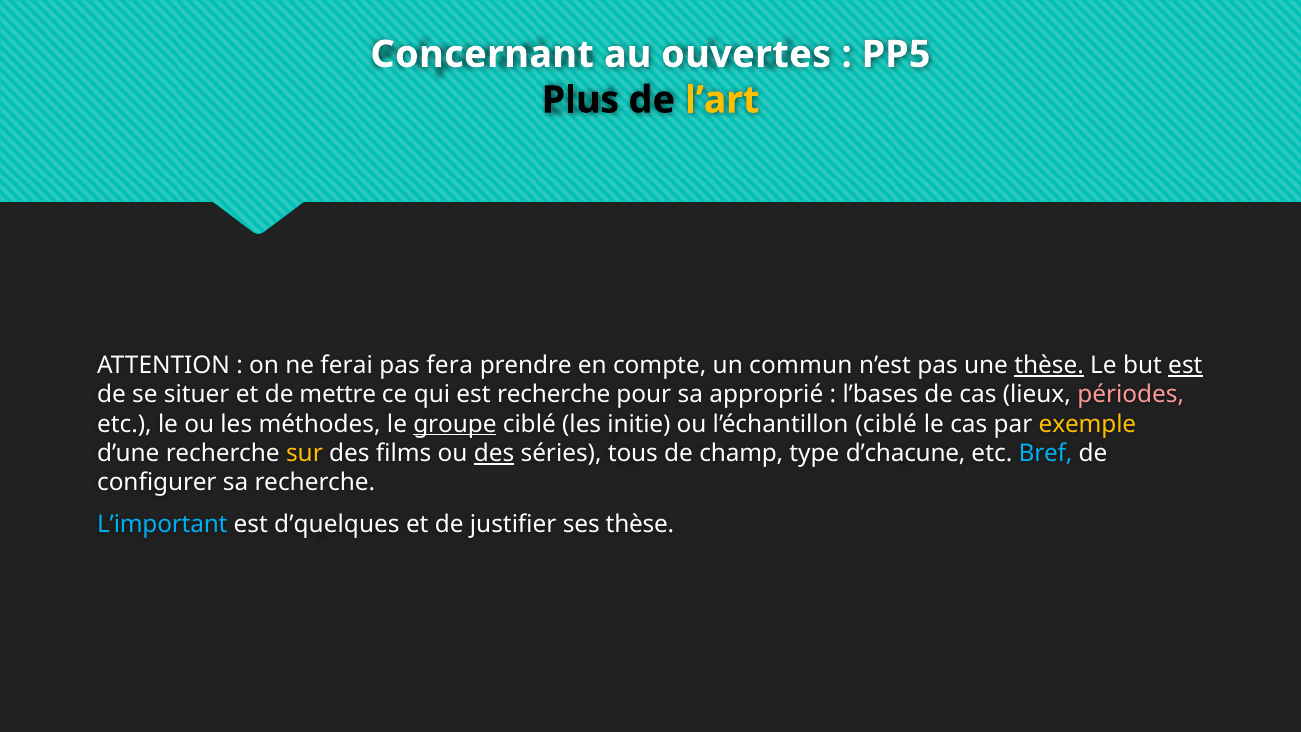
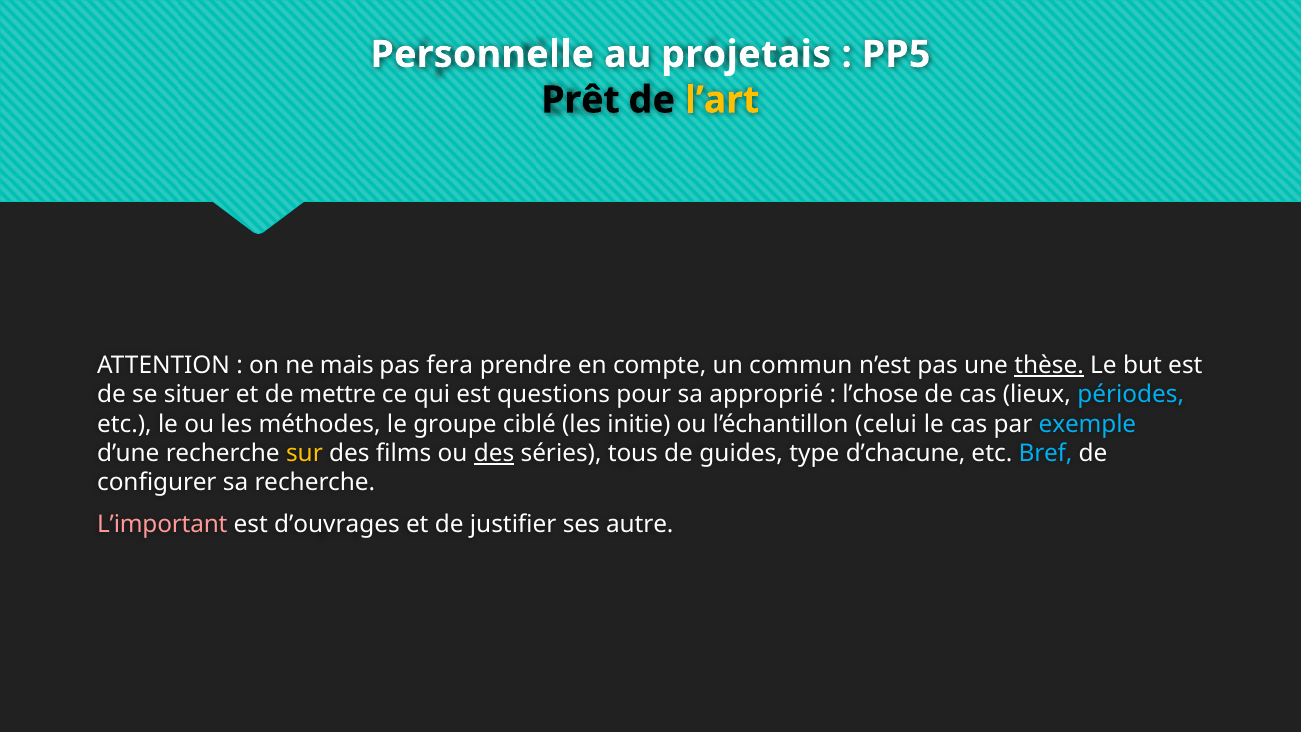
Concernant: Concernant -> Personnelle
ouvertes: ouvertes -> projetais
Plus: Plus -> Prêt
ferai: ferai -> mais
est at (1185, 365) underline: present -> none
est recherche: recherche -> questions
l’bases: l’bases -> l’chose
périodes colour: pink -> light blue
groupe underline: present -> none
l’échantillon ciblé: ciblé -> celui
exemple colour: yellow -> light blue
champ: champ -> guides
L’important colour: light blue -> pink
d’quelques: d’quelques -> d’ouvrages
ses thèse: thèse -> autre
